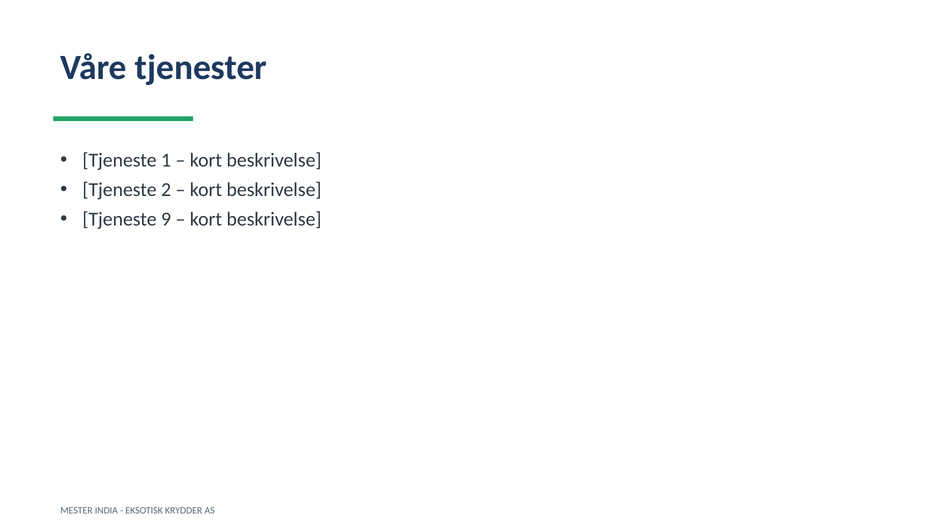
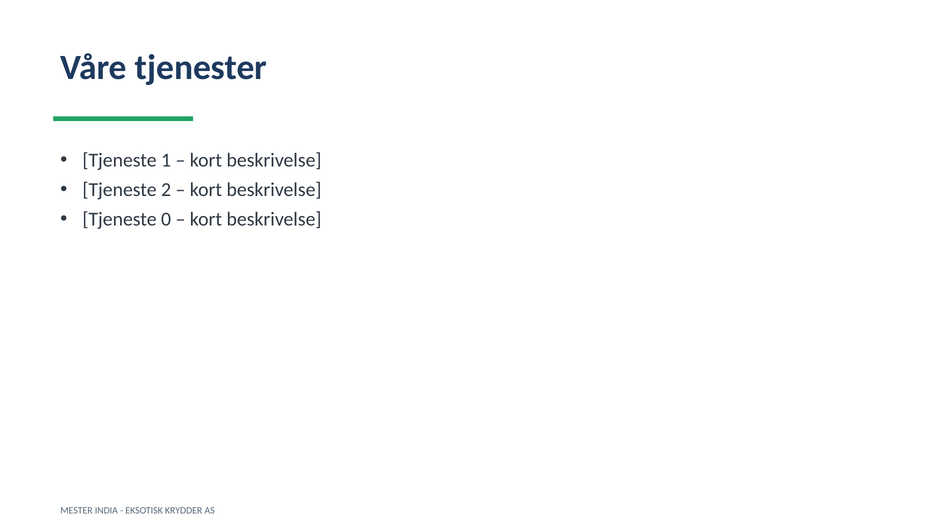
9: 9 -> 0
